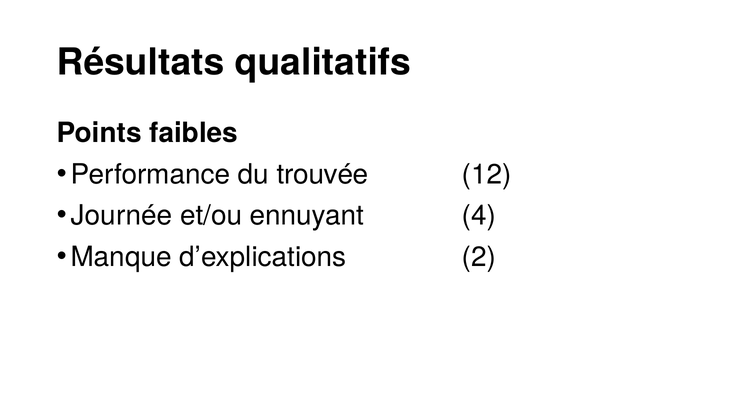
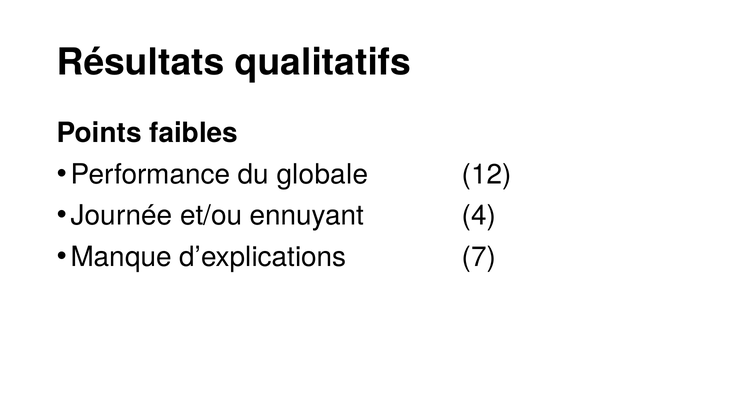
trouvée: trouvée -> globale
2: 2 -> 7
